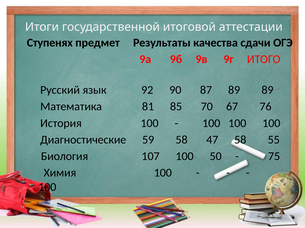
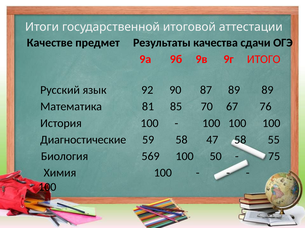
Ступенях: Ступенях -> Качестве
107: 107 -> 569
